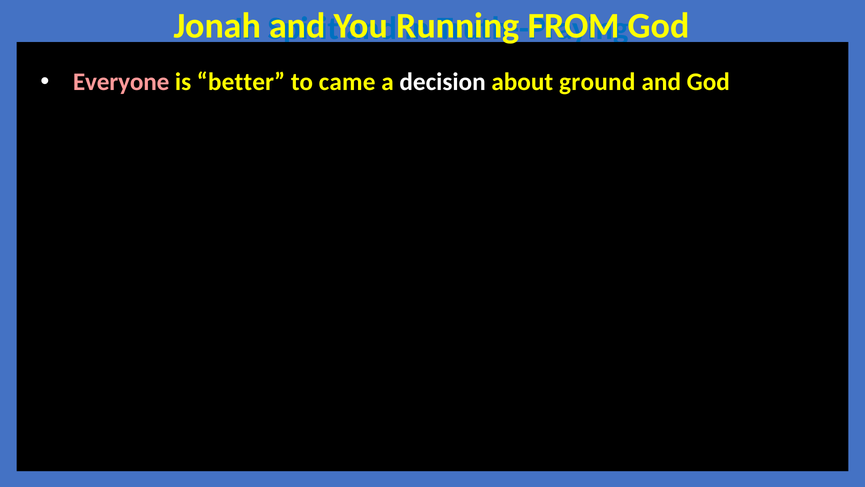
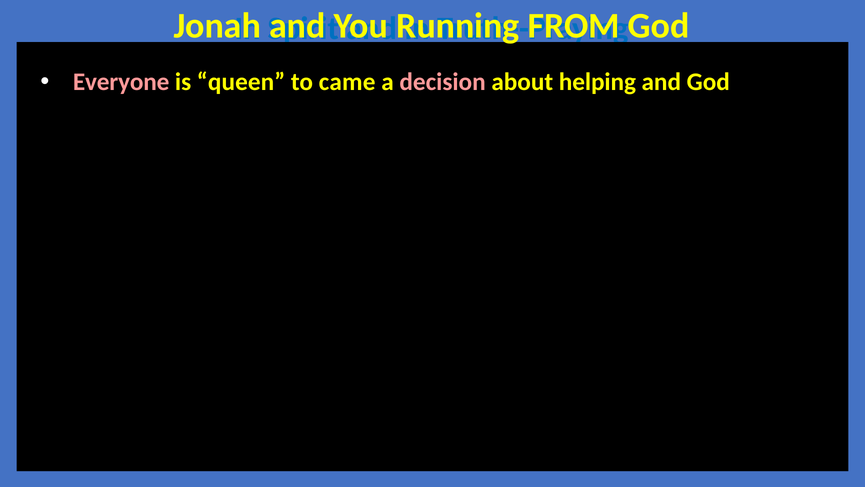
better: better -> queen
decision colour: white -> pink
ground: ground -> helping
